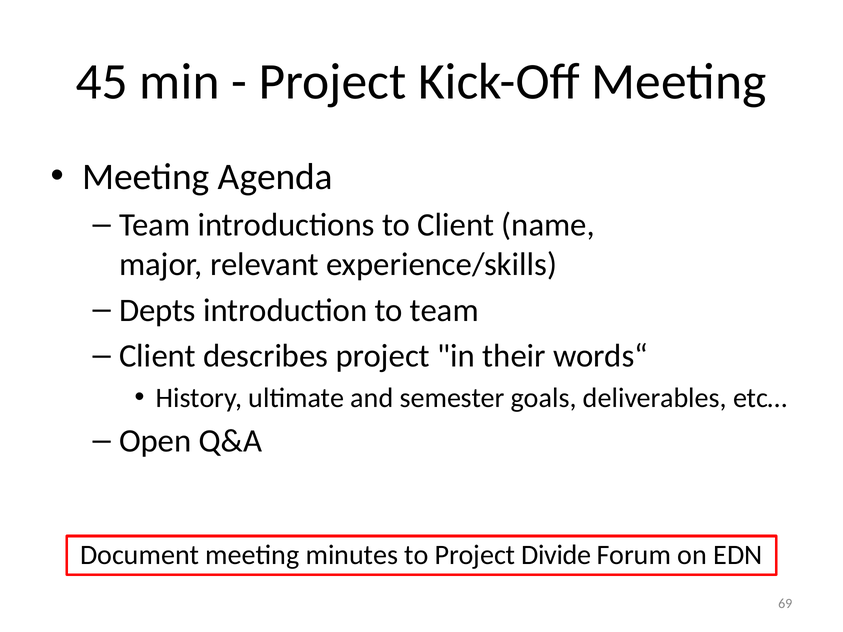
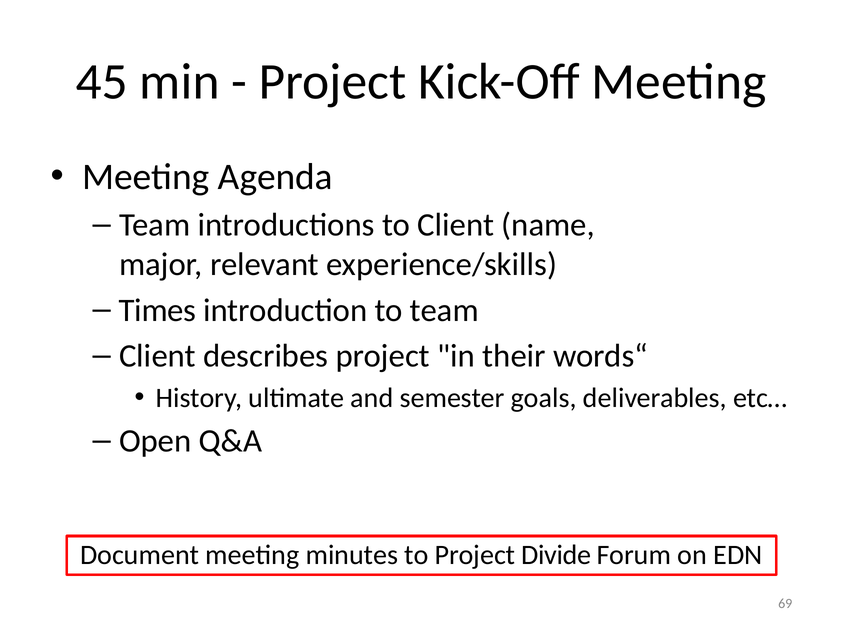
Depts: Depts -> Times
